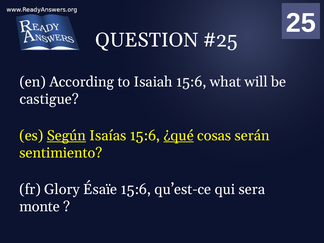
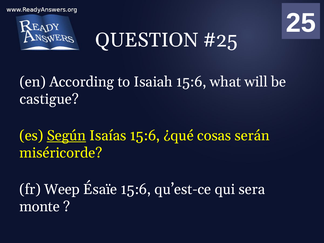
¿qué underline: present -> none
sentimiento: sentimiento -> miséricorde
Glory: Glory -> Weep
